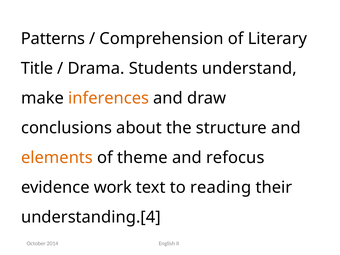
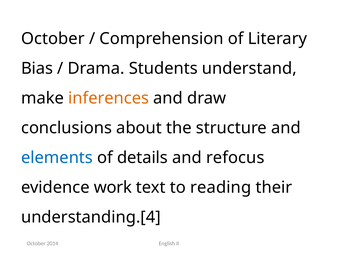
Patterns at (53, 39): Patterns -> October
Title: Title -> Bias
elements colour: orange -> blue
theme: theme -> details
